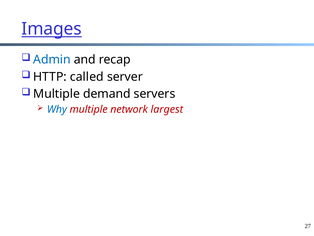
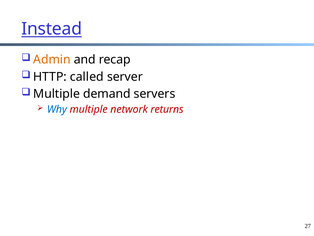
Images: Images -> Instead
Admin colour: blue -> orange
largest: largest -> returns
